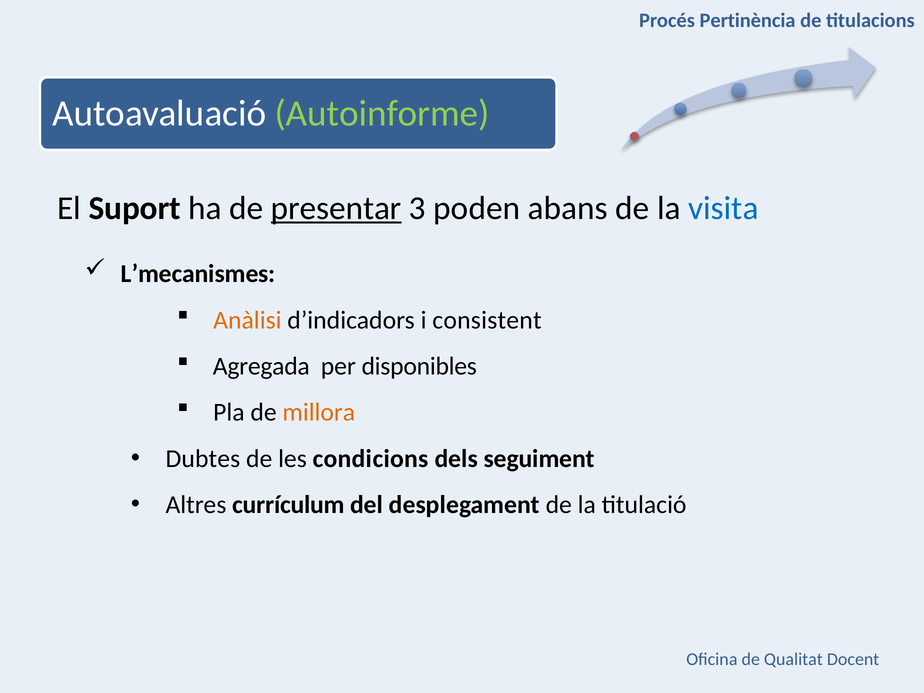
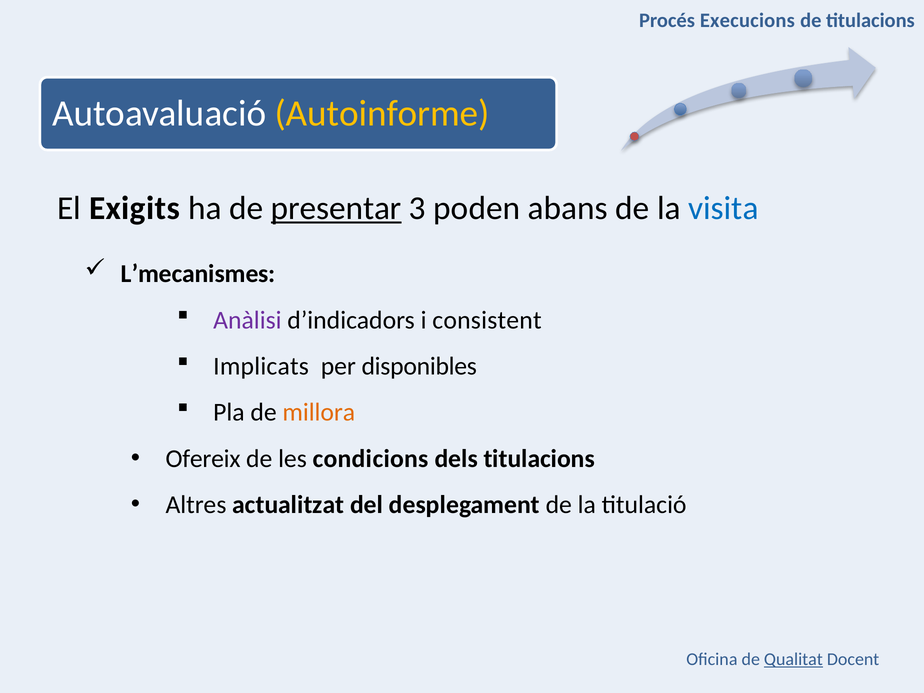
Pertinència: Pertinència -> Execucions
Autoinforme colour: light green -> yellow
Suport: Suport -> Exigits
Anàlisi colour: orange -> purple
Agregada: Agregada -> Implicats
Dubtes: Dubtes -> Ofereix
dels seguiment: seguiment -> titulacions
currículum: currículum -> actualitzat
Qualitat underline: none -> present
